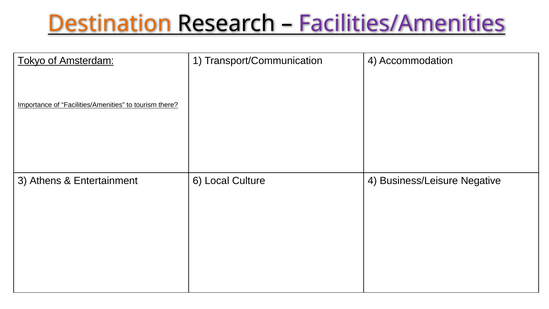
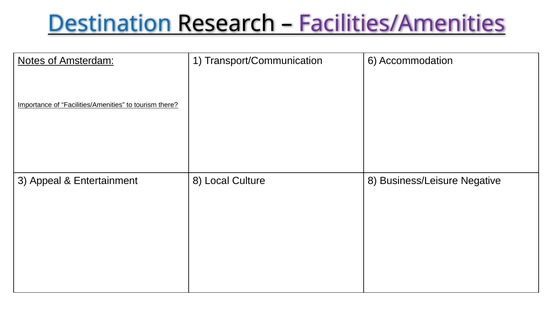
Destination colour: orange -> blue
Tokyo: Tokyo -> Notes
Transport/Communication 4: 4 -> 6
Athens: Athens -> Appeal
Entertainment 6: 6 -> 8
Culture 4: 4 -> 8
